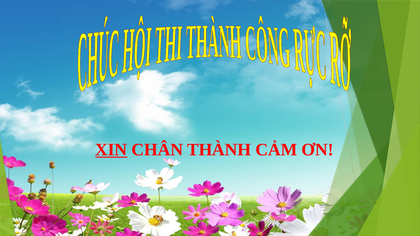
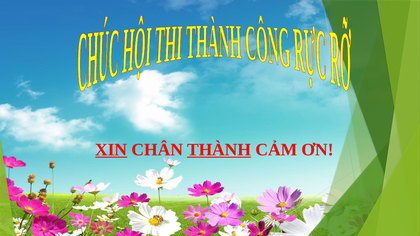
THÀNH underline: none -> present
